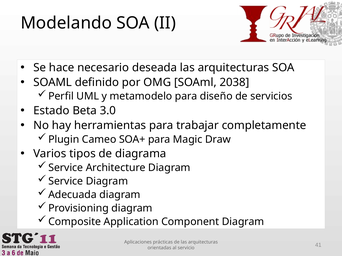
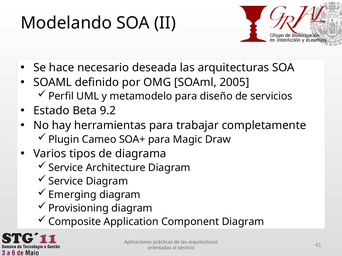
2038: 2038 -> 2005
3.0: 3.0 -> 9.2
Adecuada: Adecuada -> Emerging
